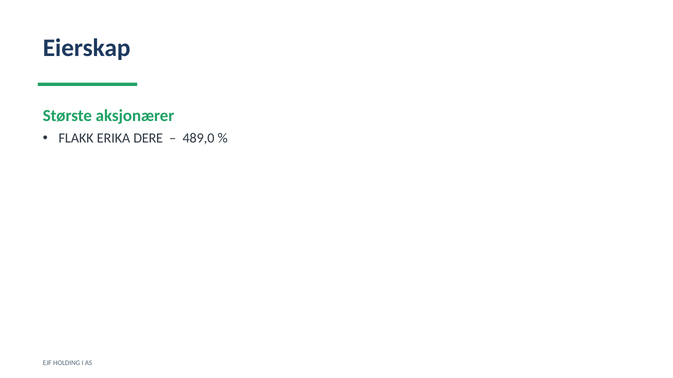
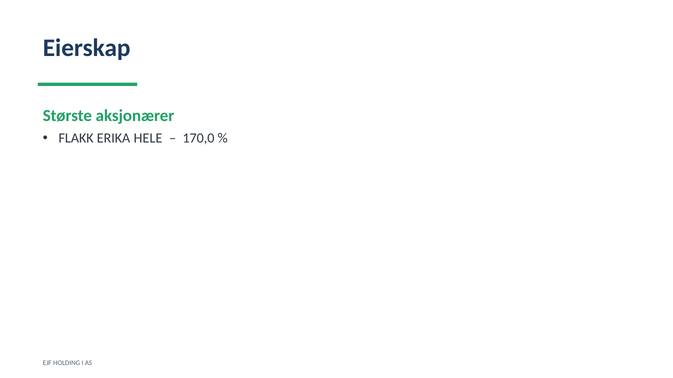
DERE: DERE -> HELE
489,0: 489,0 -> 170,0
